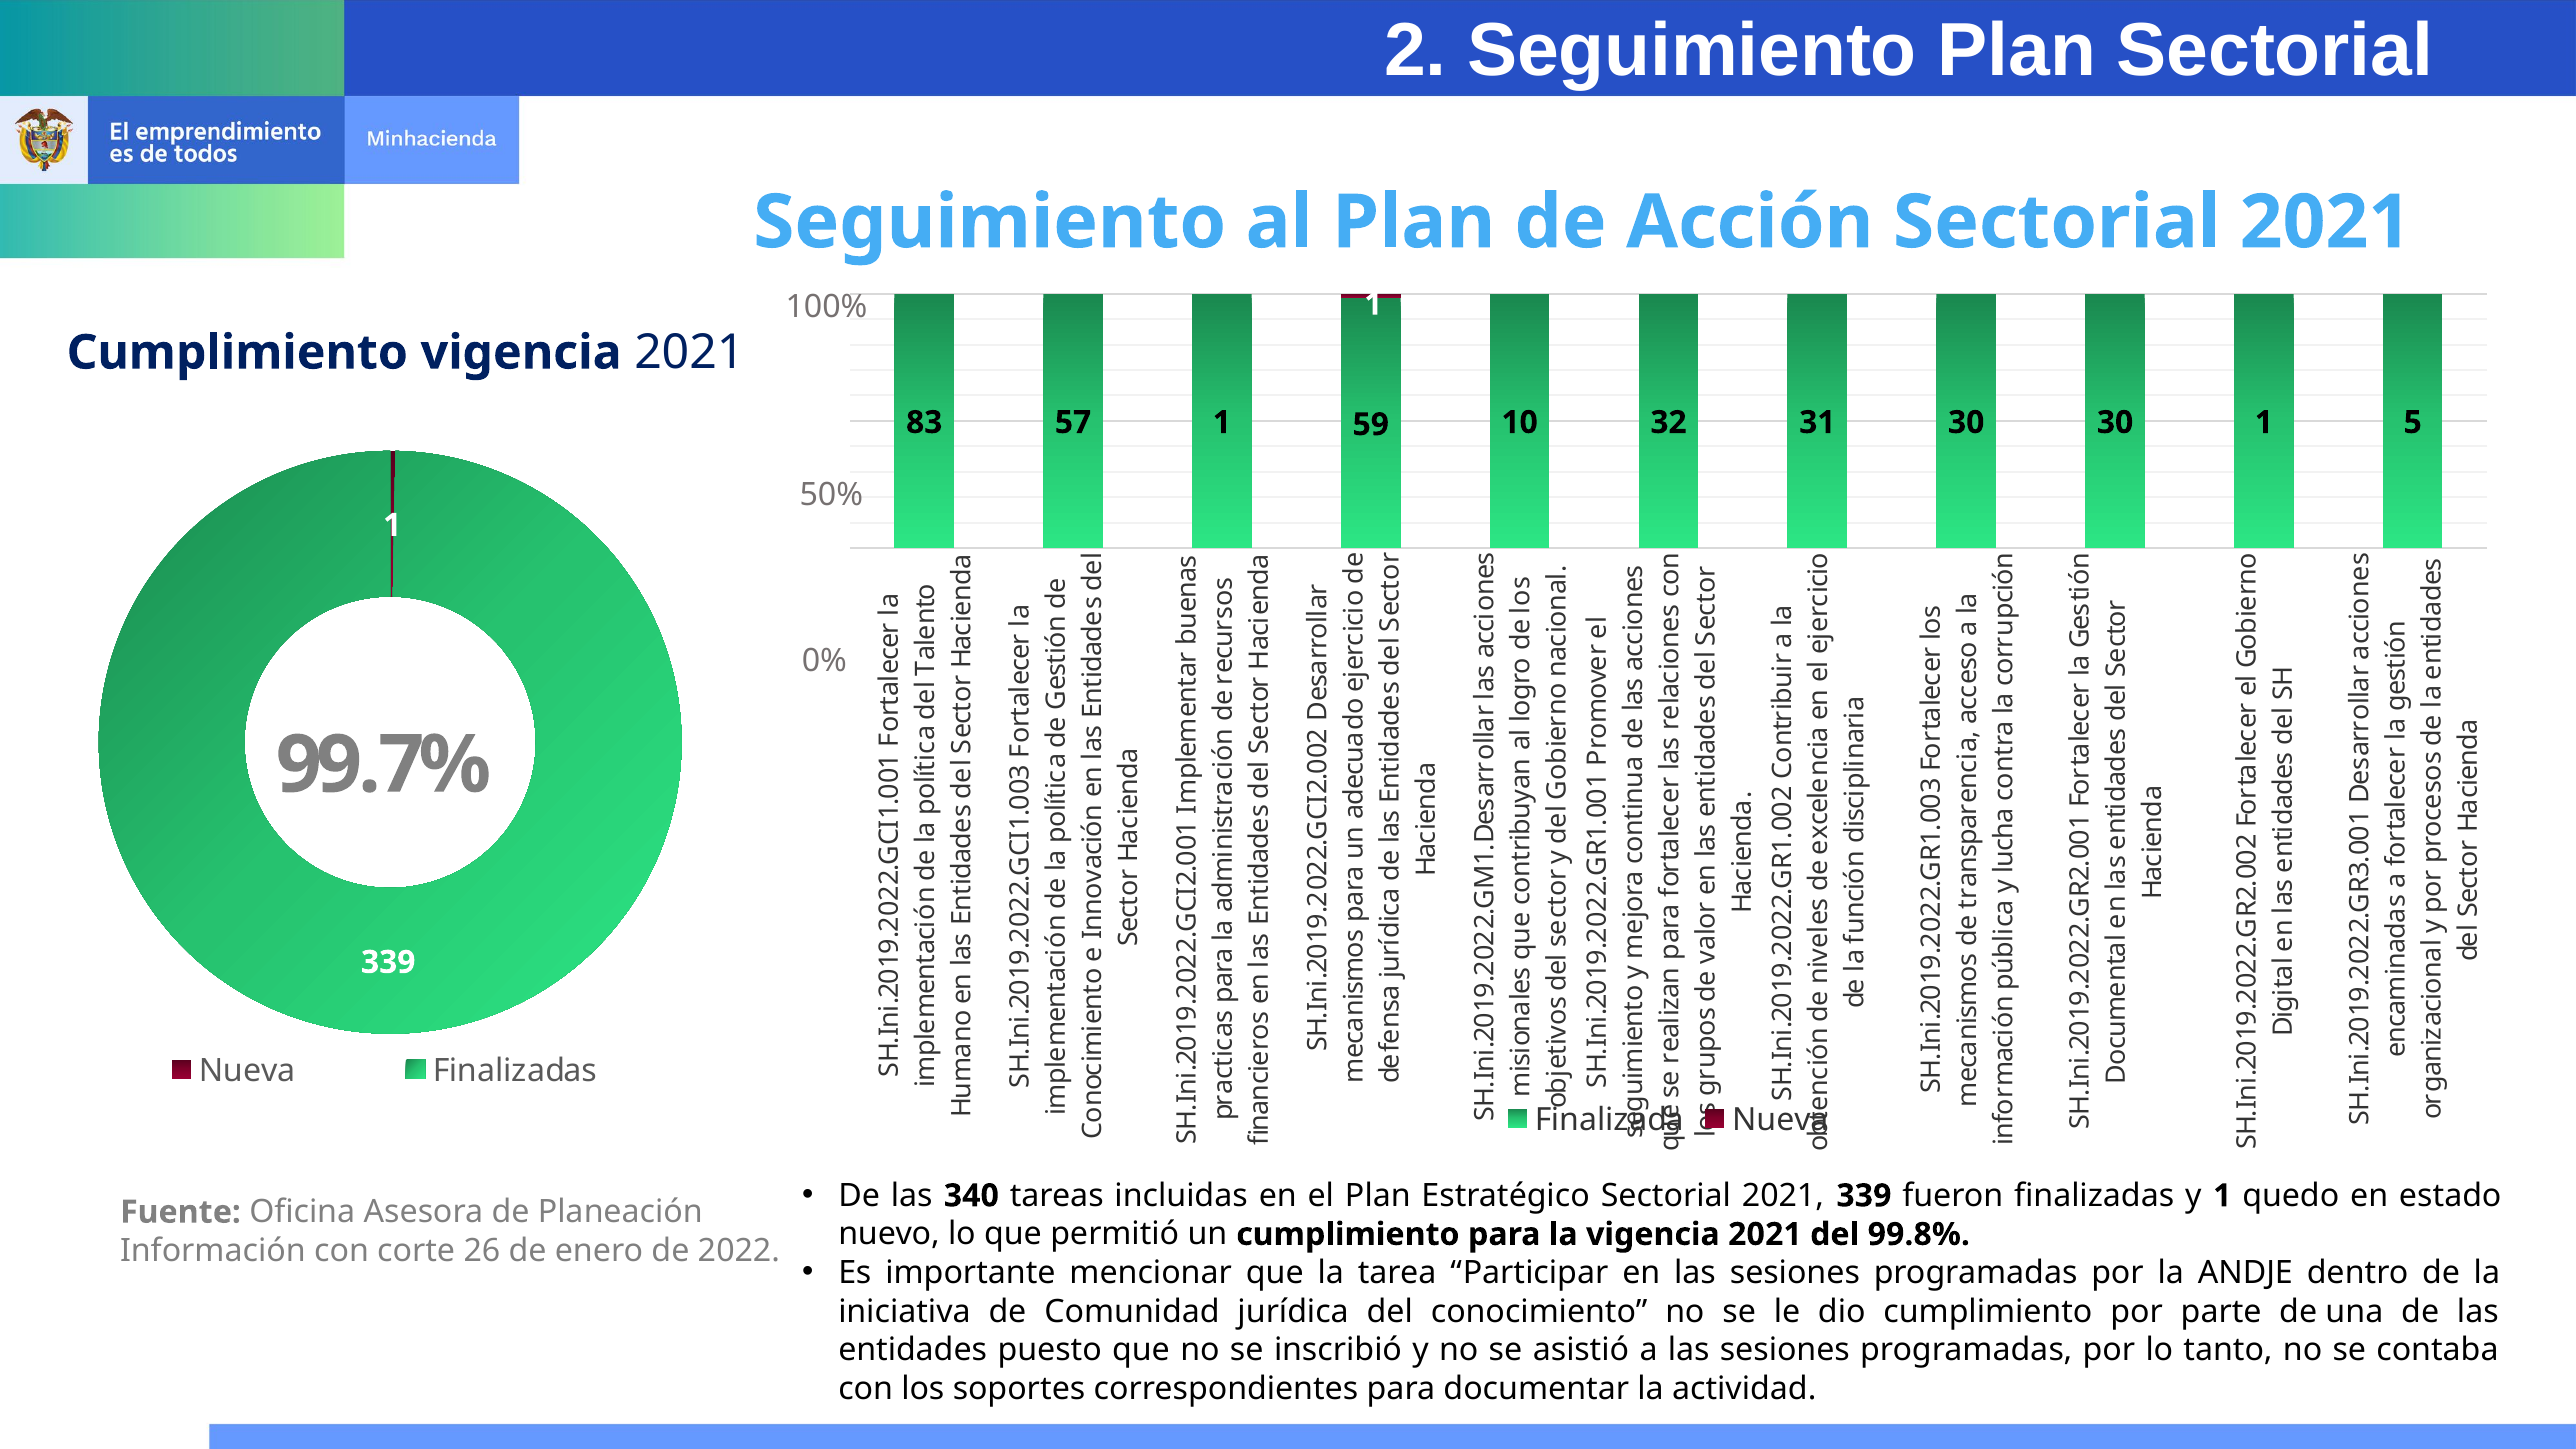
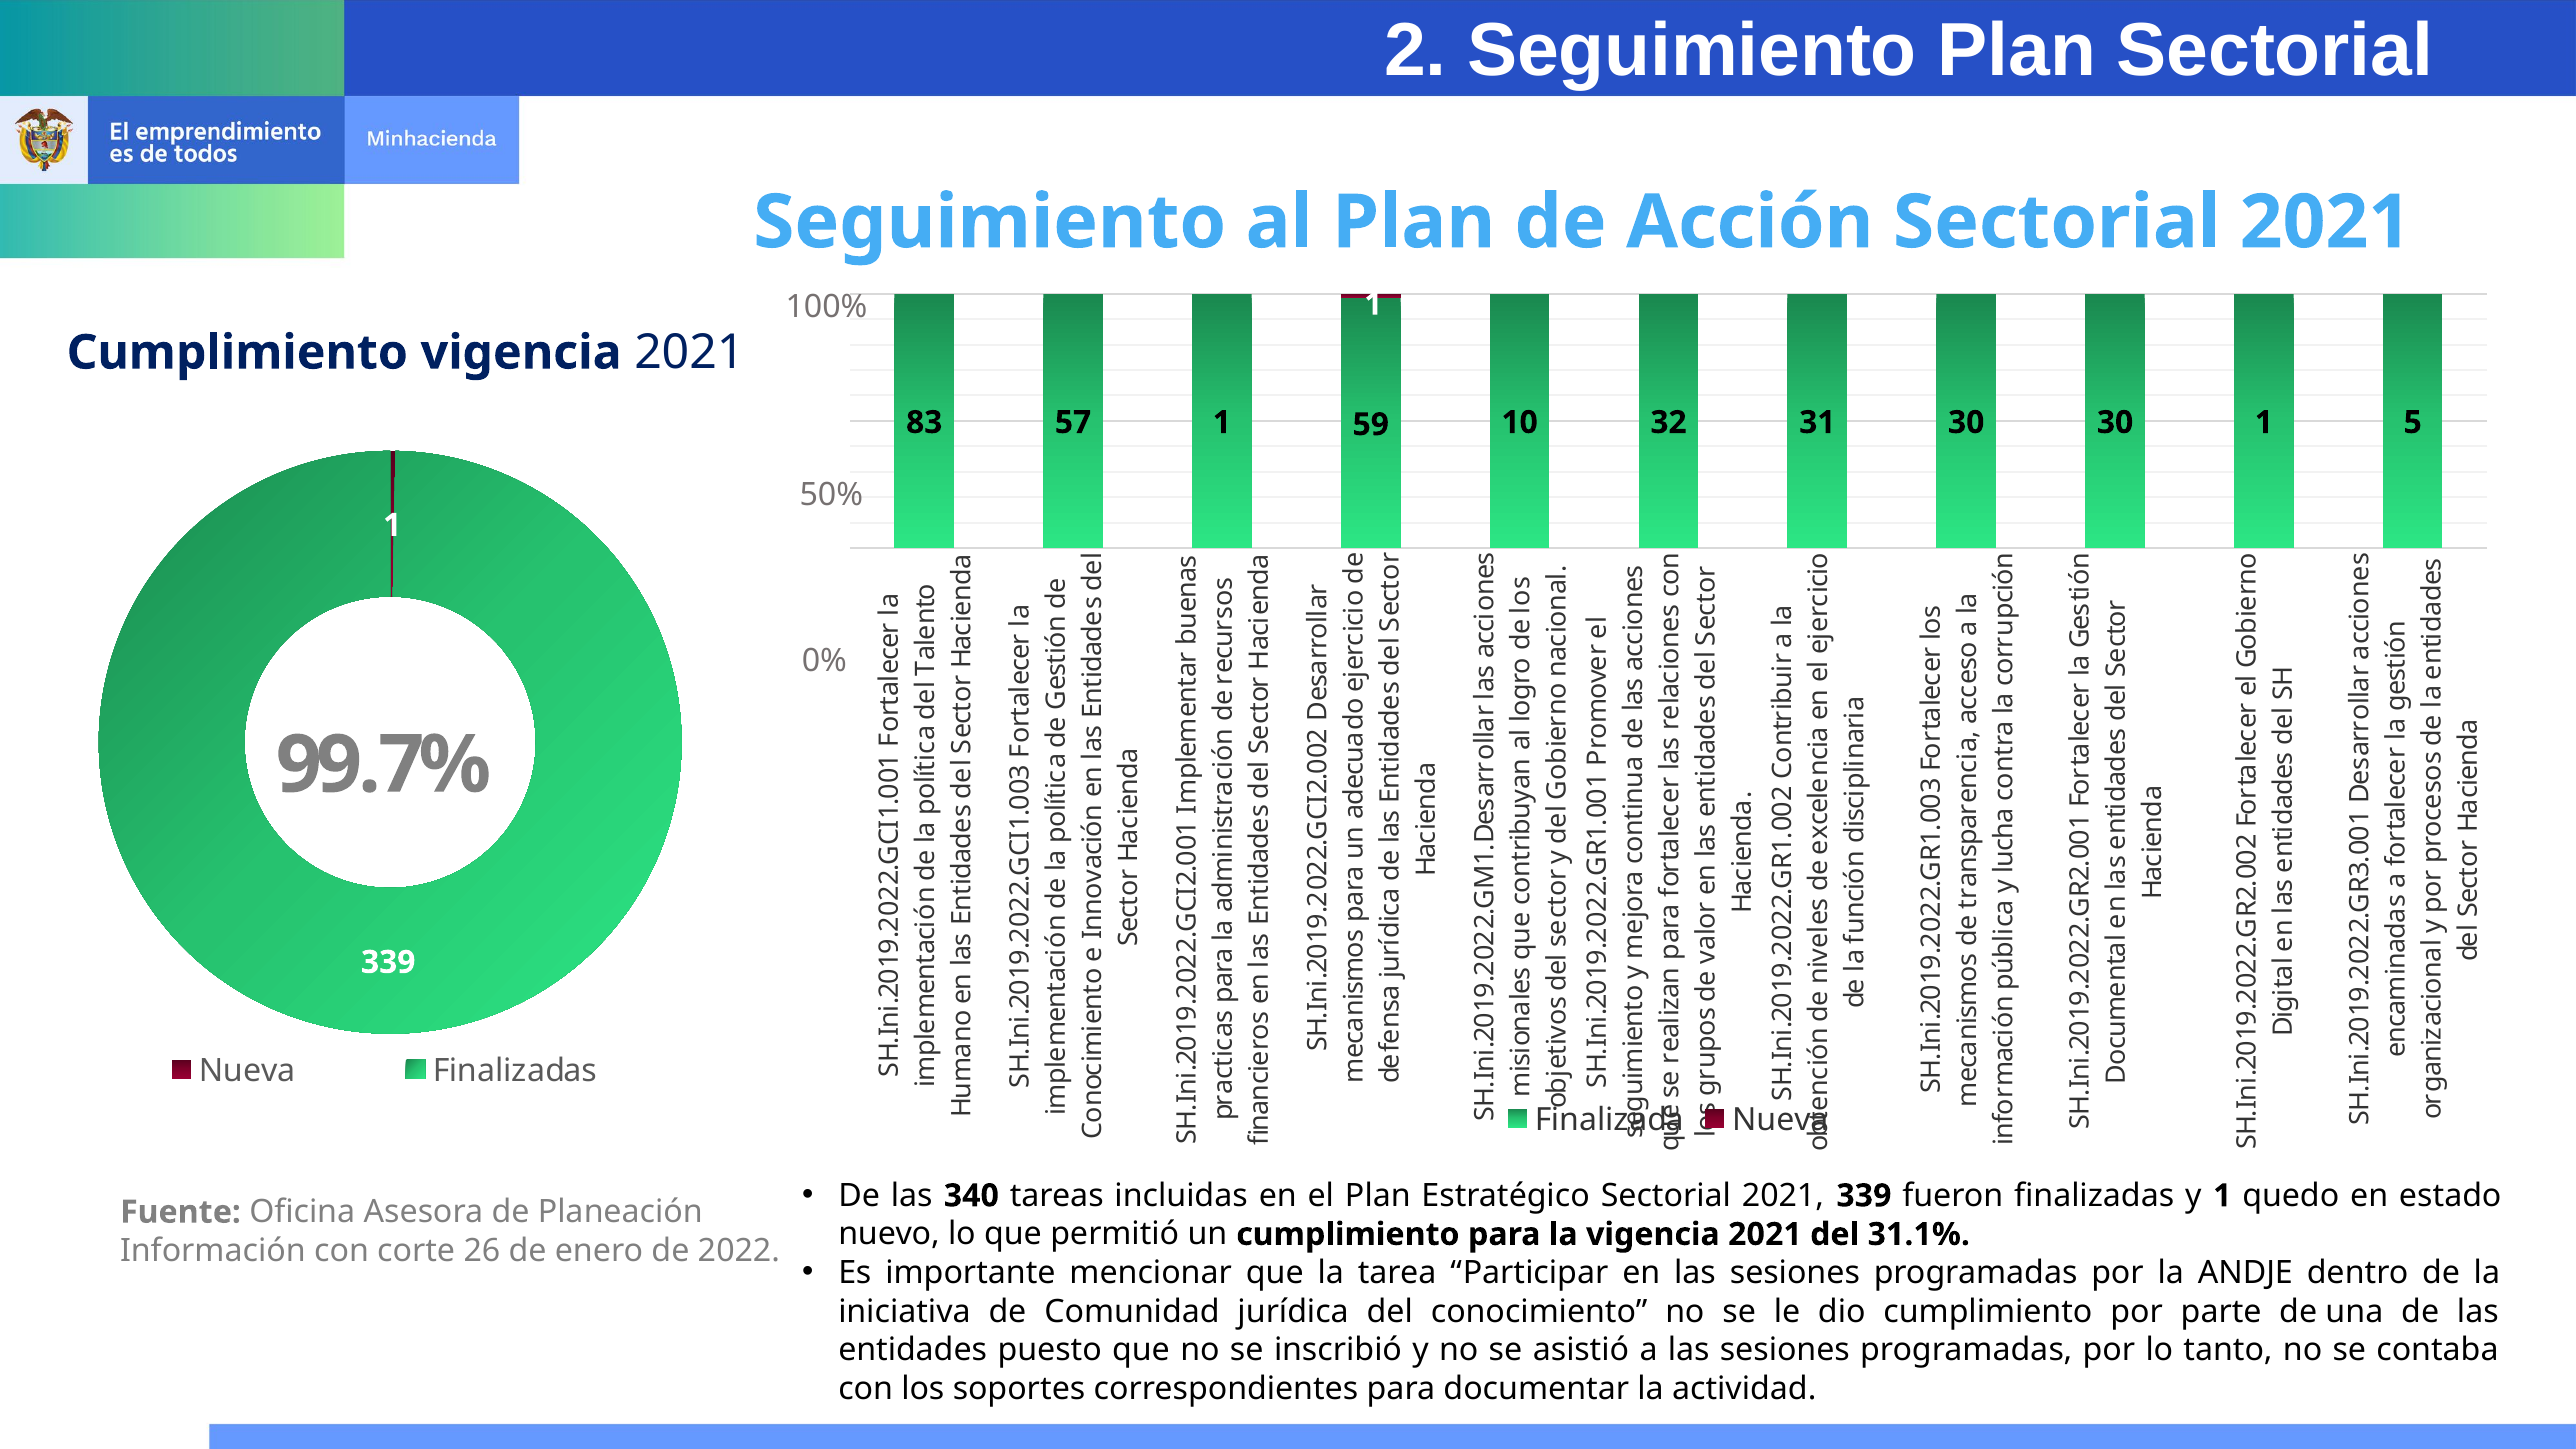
99.8%: 99.8% -> 31.1%
